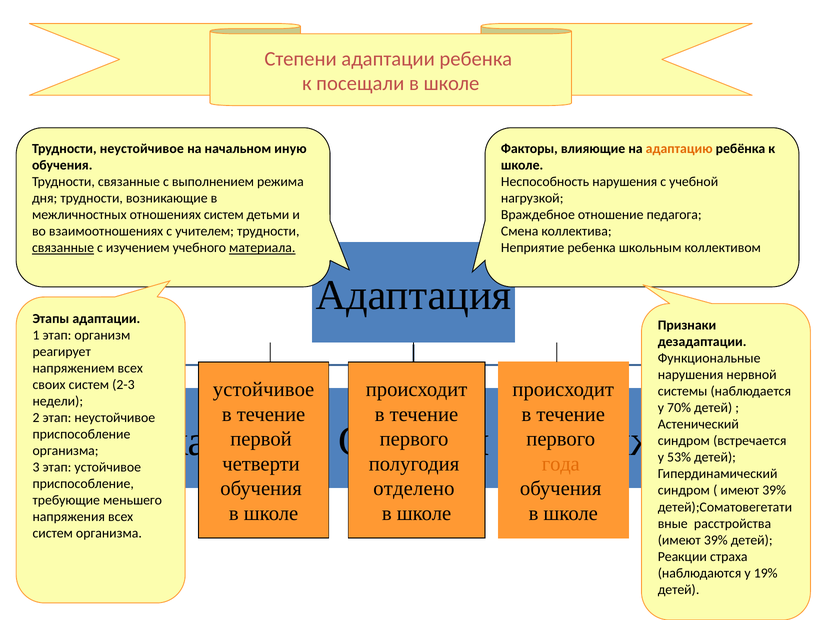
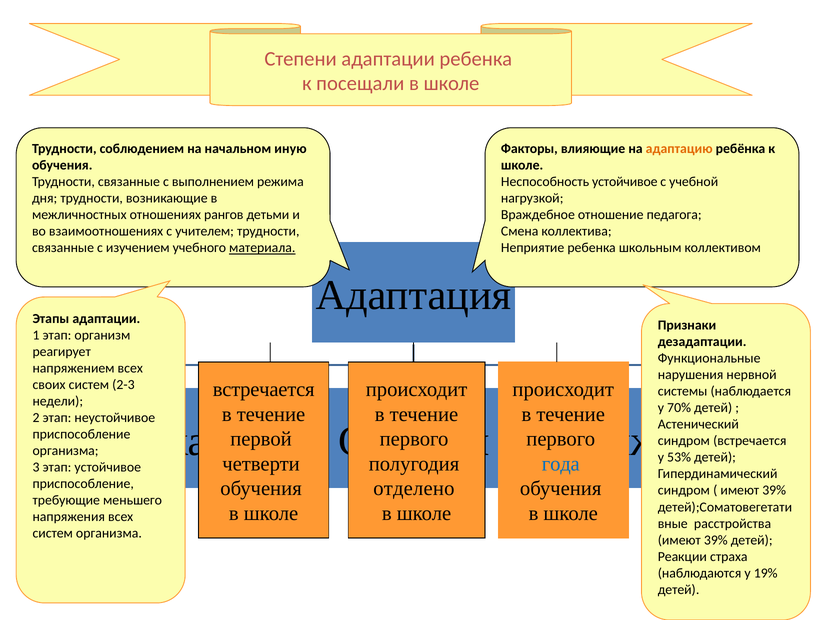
Трудности неустойчивое: неустойчивое -> соблюдением
Неспособность нарушения: нарушения -> устойчивое
отношениях систем: систем -> рангов
связанные at (63, 248) underline: present -> none
устойчивое at (264, 390): устойчивое -> встречается
года colour: orange -> blue
